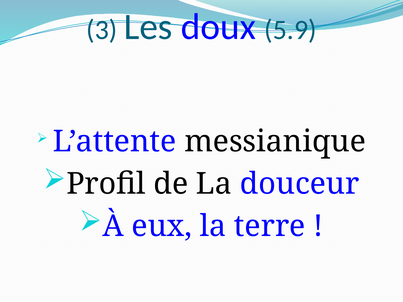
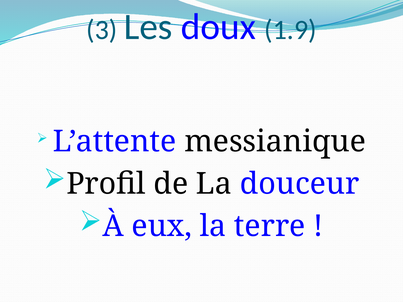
5.9: 5.9 -> 1.9
